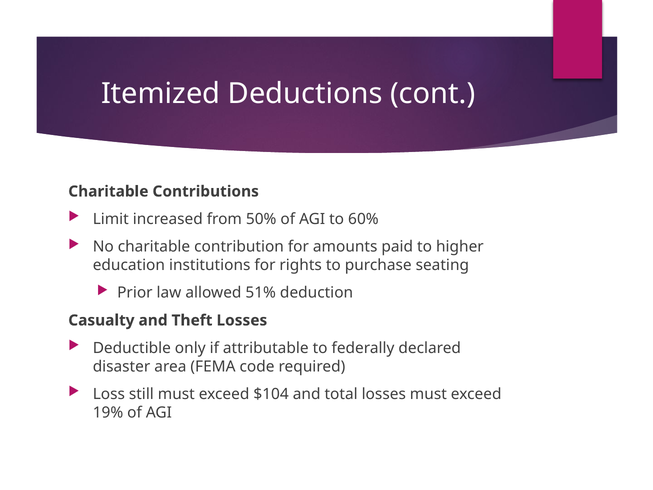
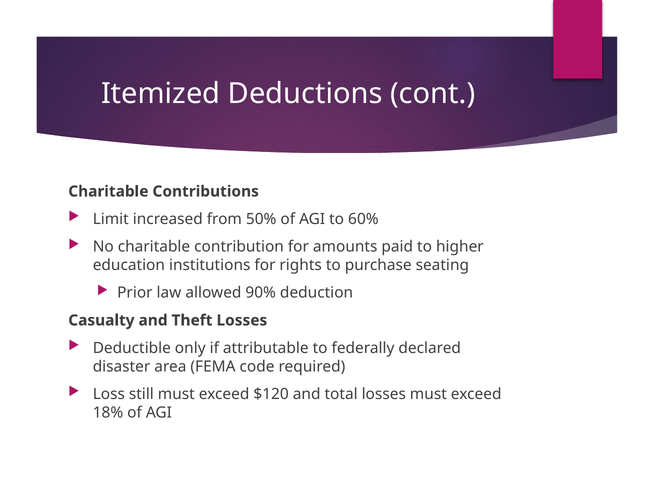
51%: 51% -> 90%
$104: $104 -> $120
19%: 19% -> 18%
